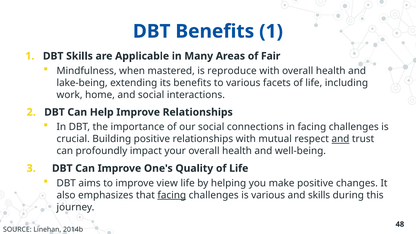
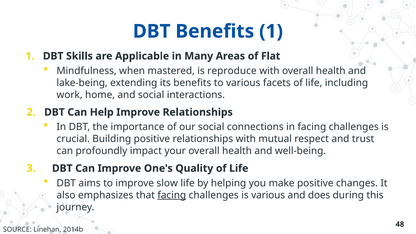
Fair: Fair -> Flat
and at (340, 139) underline: present -> none
view: view -> slow
and skills: skills -> does
